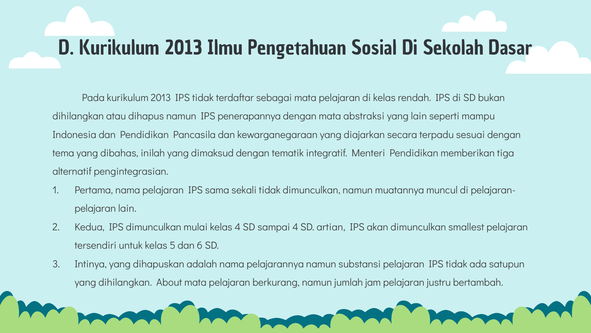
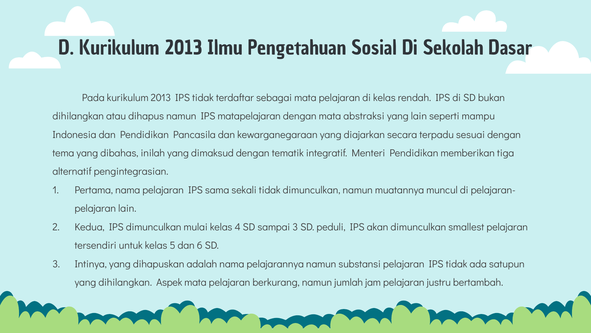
penerapannya: penerapannya -> matapelajaran
sampai 4: 4 -> 3
artian: artian -> peduli
About: About -> Aspek
